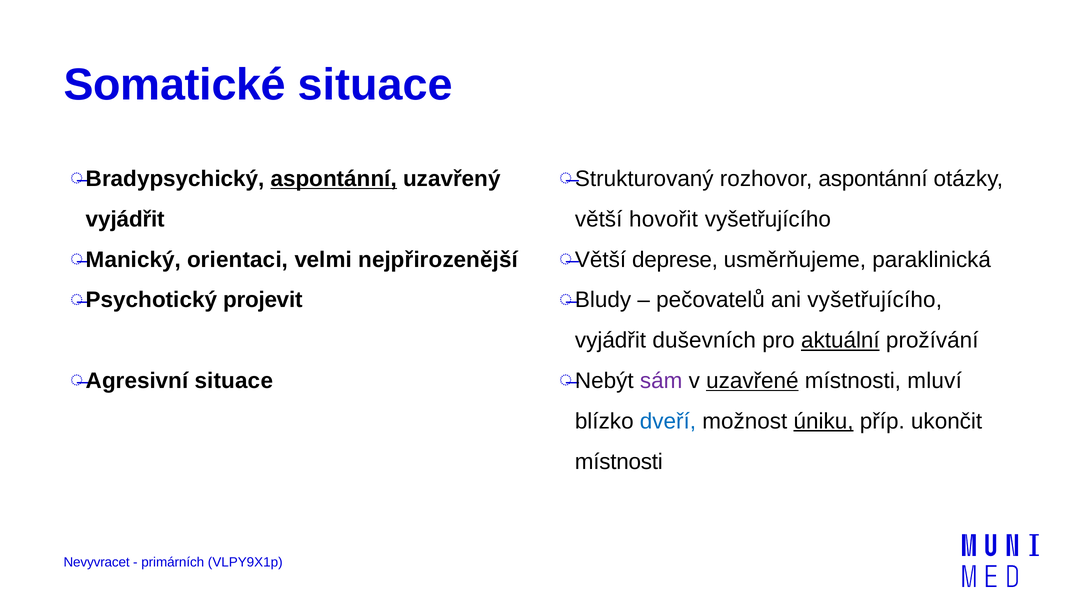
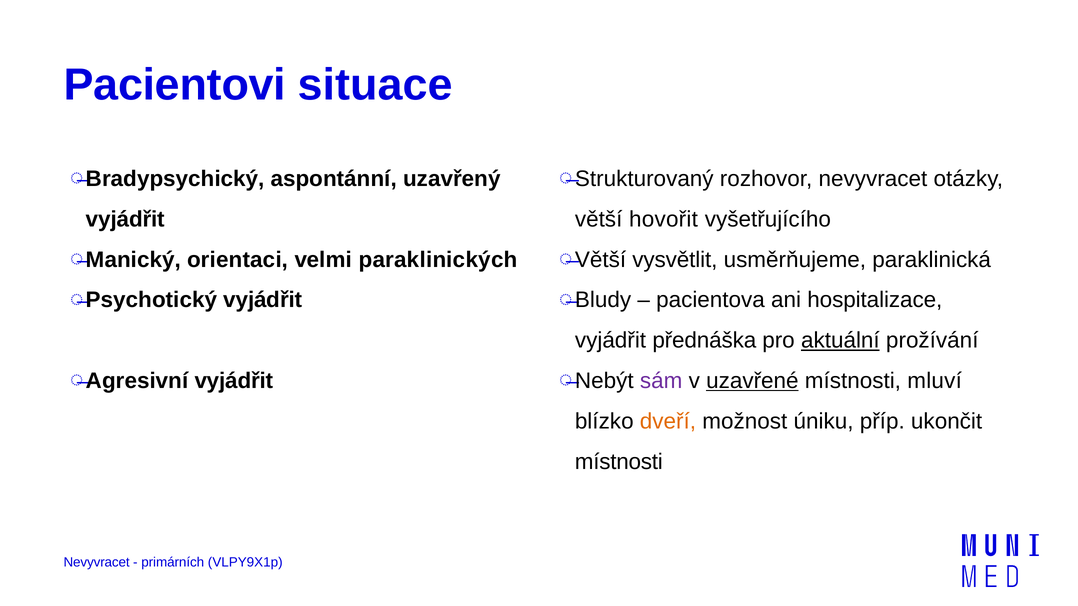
Somatické: Somatické -> Pacientovi
aspontánní at (334, 179) underline: present -> none
rozhovor aspontánní: aspontánní -> nevyvracet
nejpřirozenější: nejpřirozenější -> paraklinických
deprese: deprese -> vysvětlit
projevit at (263, 300): projevit -> vyjádřit
pečovatelů: pečovatelů -> pacientova
ani vyšetřujícího: vyšetřujícího -> hospitalizace
duševních: duševních -> přednáška
situace at (234, 381): situace -> vyjádřit
dveří colour: blue -> orange
úniku underline: present -> none
